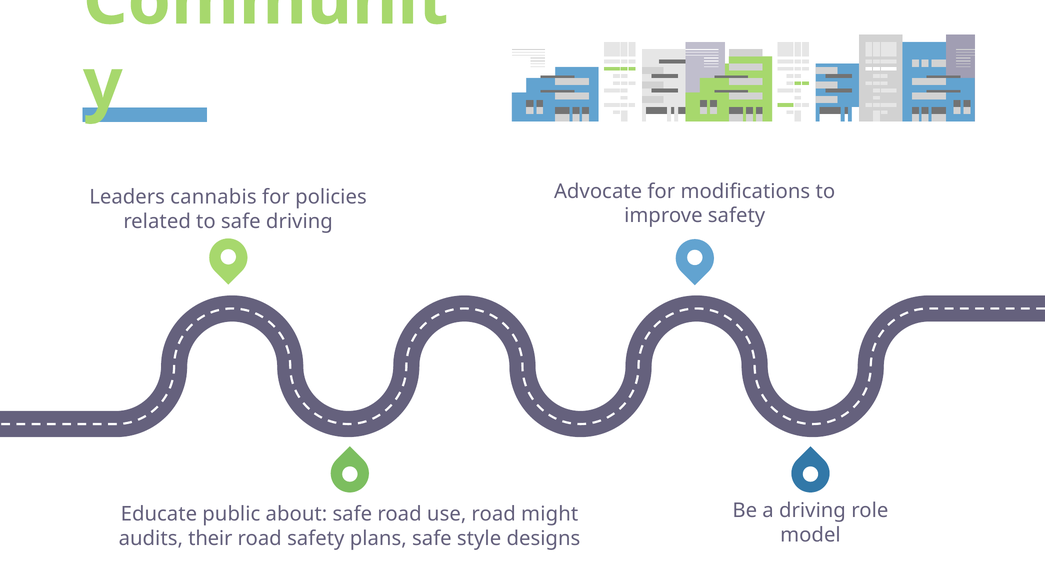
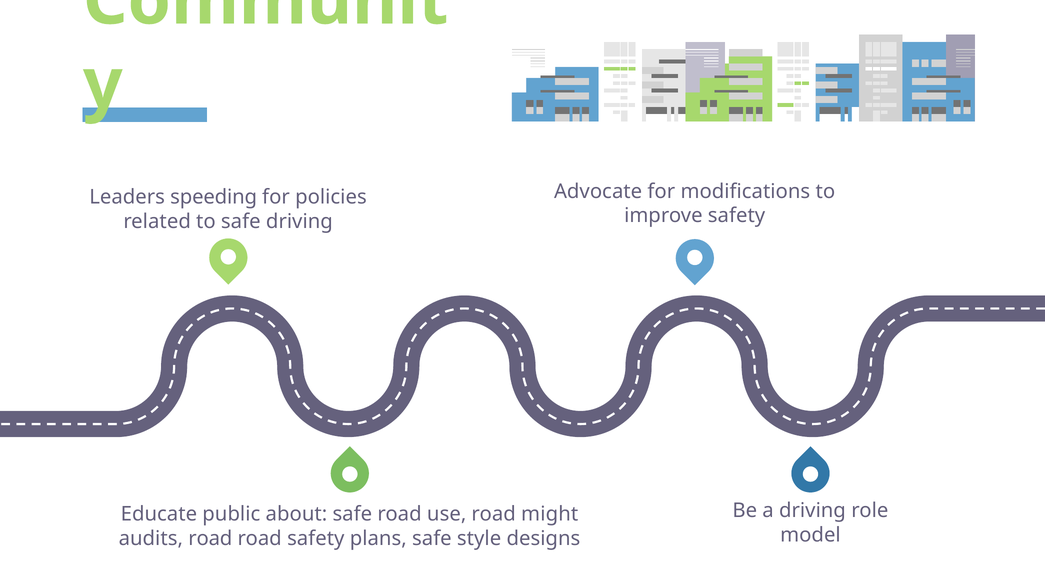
cannabis: cannabis -> speeding
audits their: their -> road
